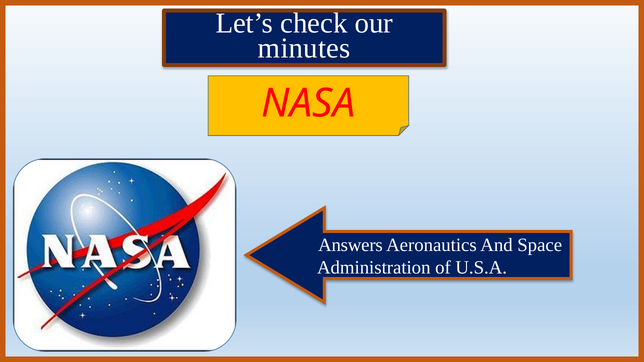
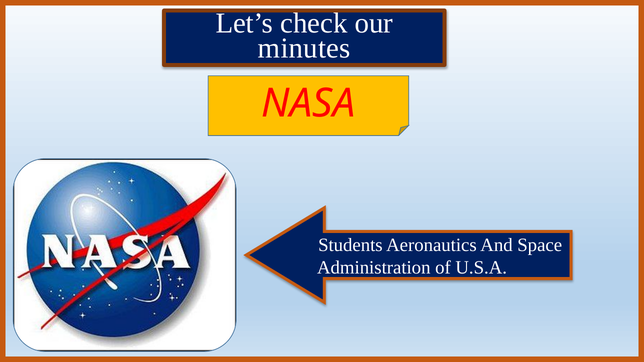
Answers: Answers -> Students
